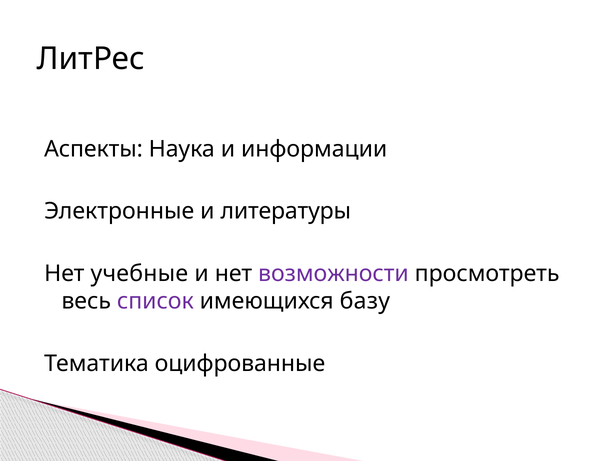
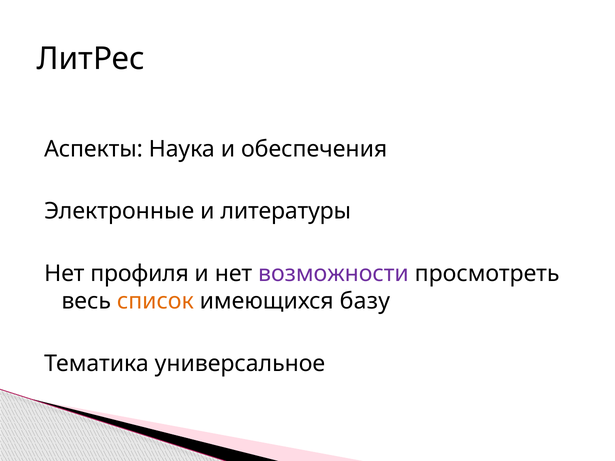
информации: информации -> обеспечения
учебные: учебные -> профиля
список colour: purple -> orange
оцифрованные: оцифрованные -> универсальное
